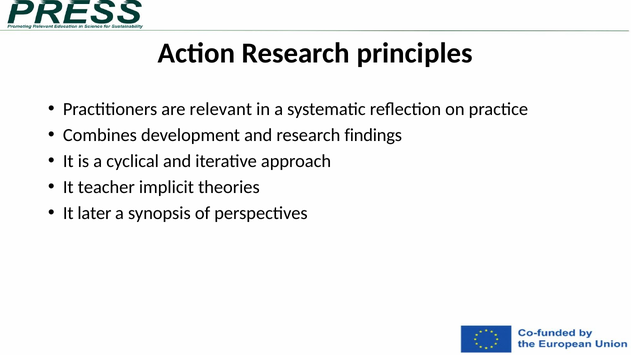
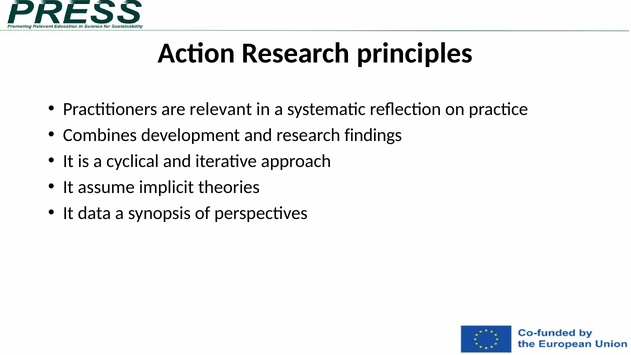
teacher: teacher -> assume
later: later -> data
